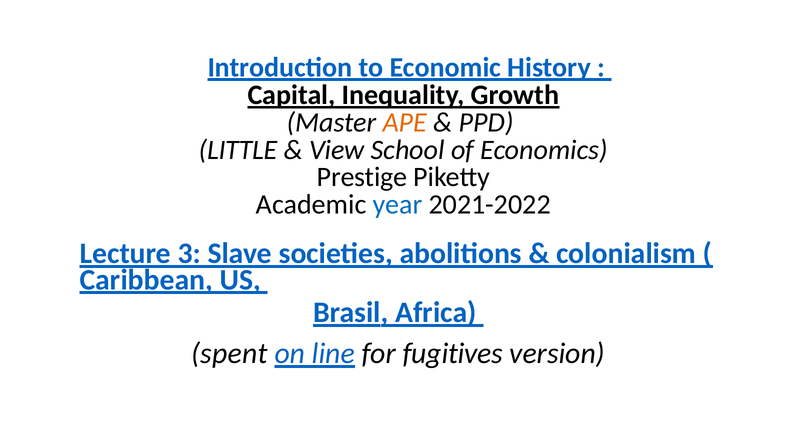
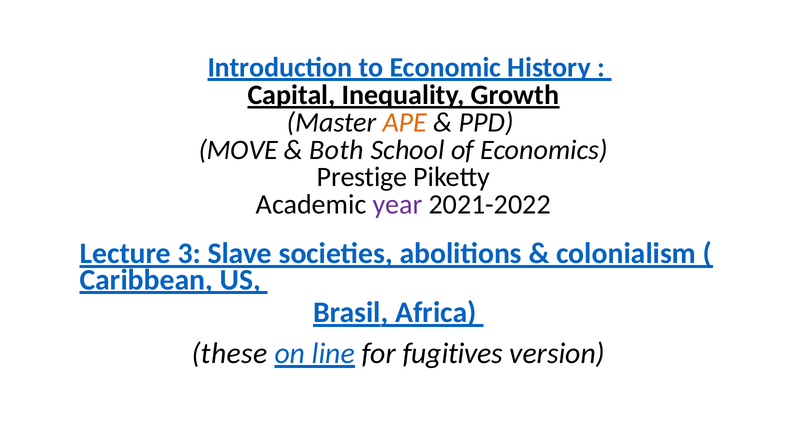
LITTLE: LITTLE -> MOVE
View: View -> Both
year colour: blue -> purple
spent: spent -> these
